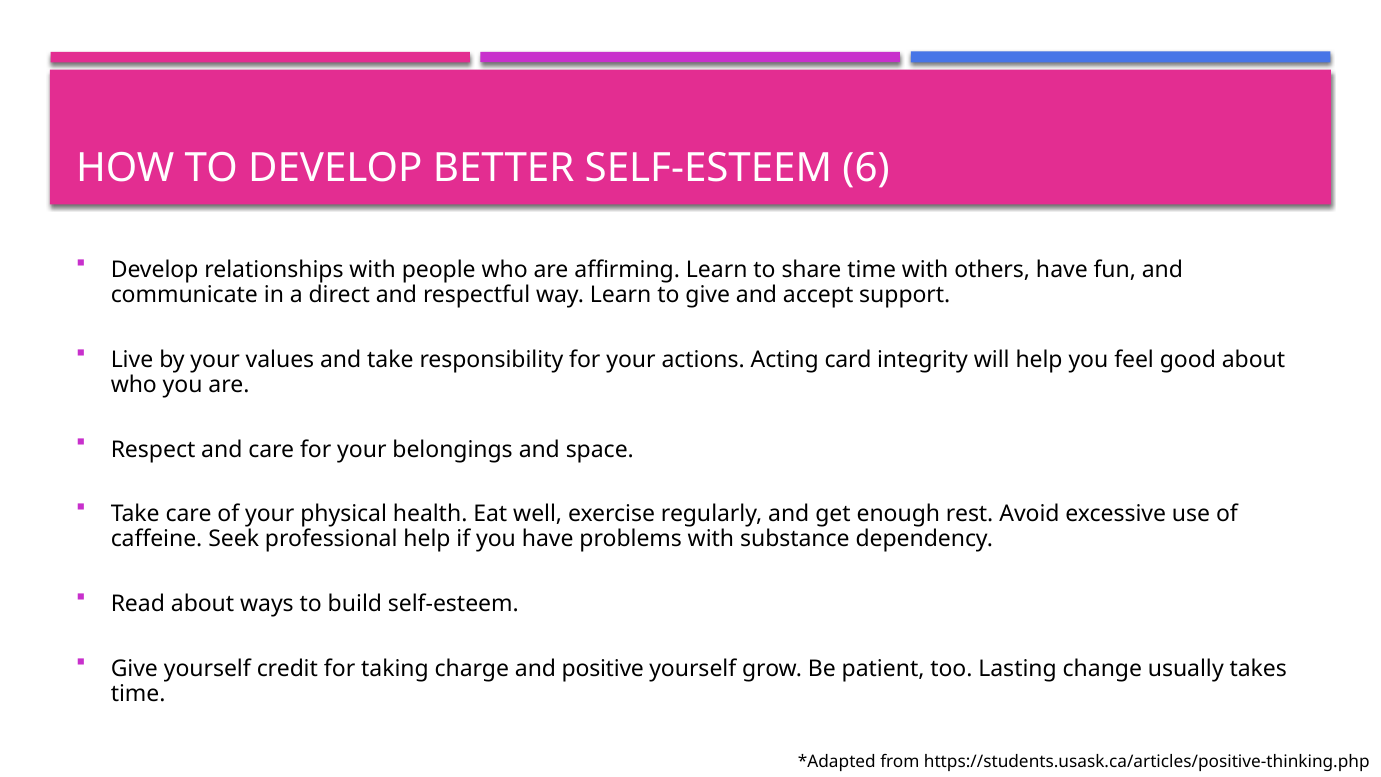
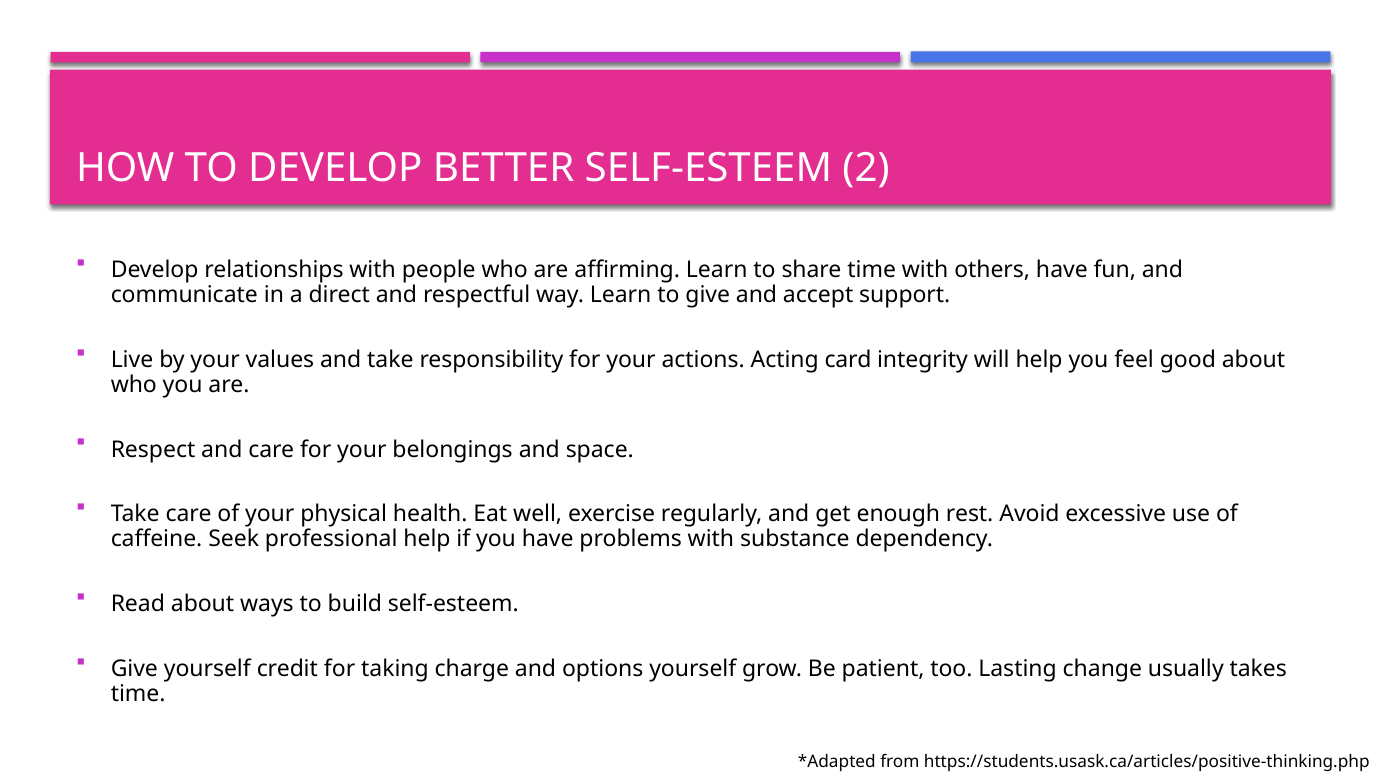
6: 6 -> 2
positive: positive -> options
